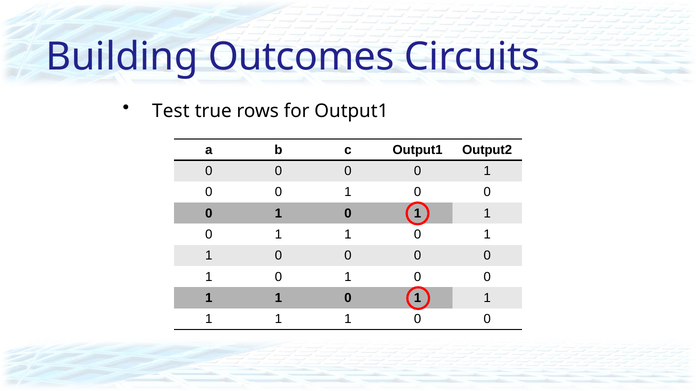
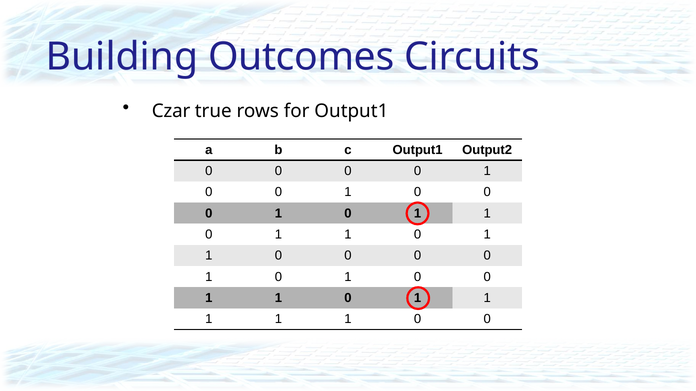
Test: Test -> Czar
